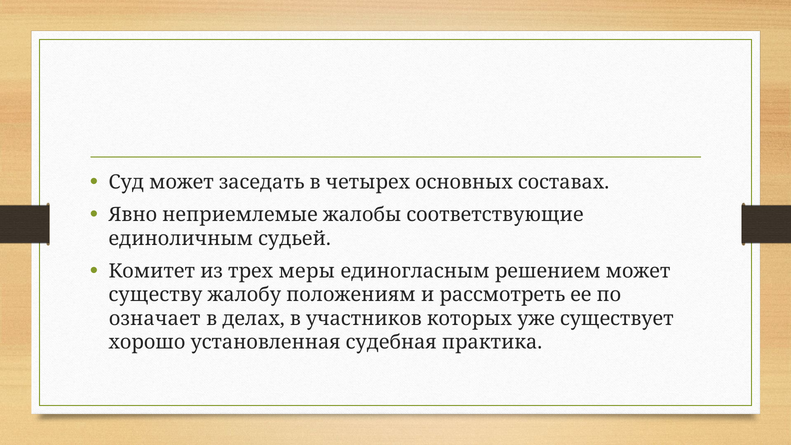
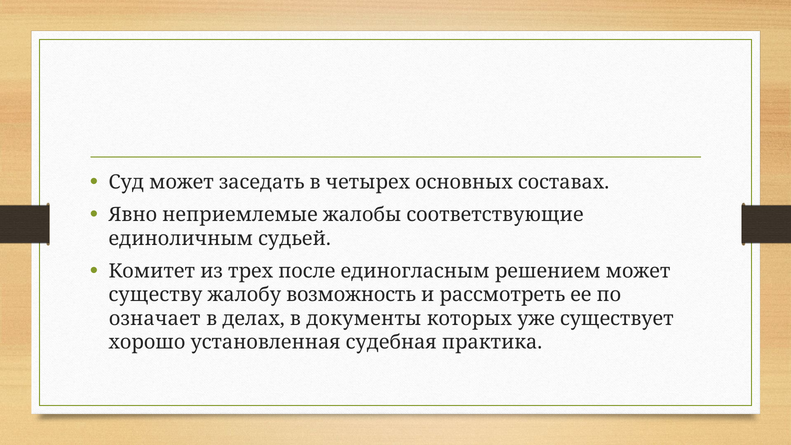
меры: меры -> после
положениям: положениям -> возможность
участников: участников -> документы
